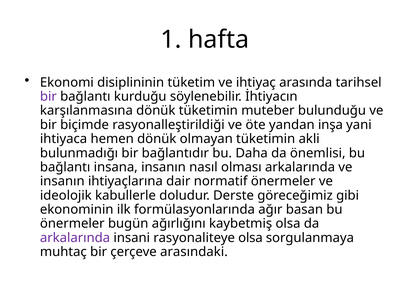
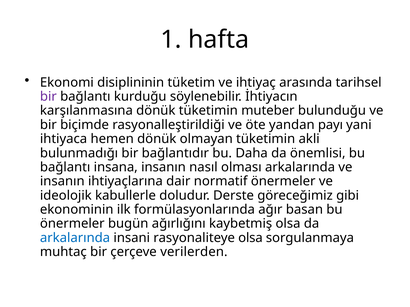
inşa: inşa -> payı
arkalarında at (75, 238) colour: purple -> blue
arasındaki: arasındaki -> verilerden
